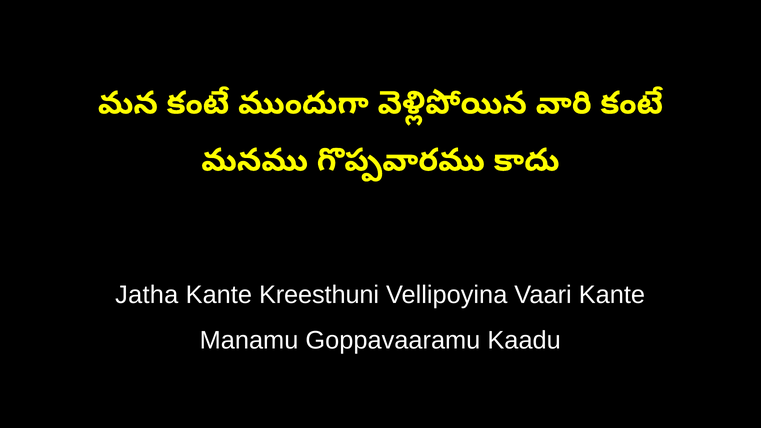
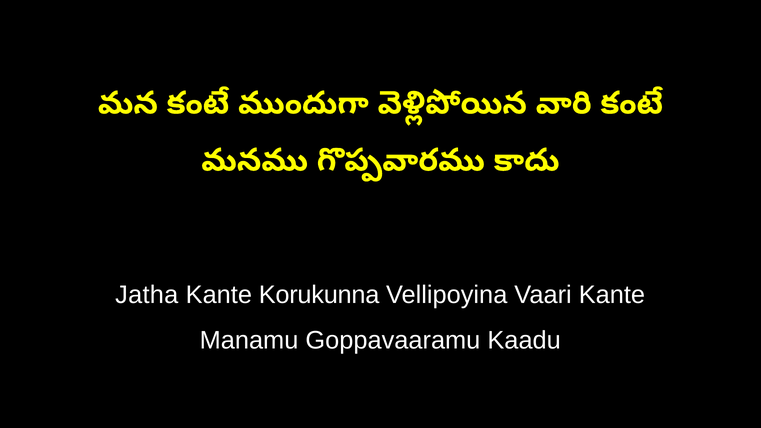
Kreesthuni: Kreesthuni -> Korukunna
